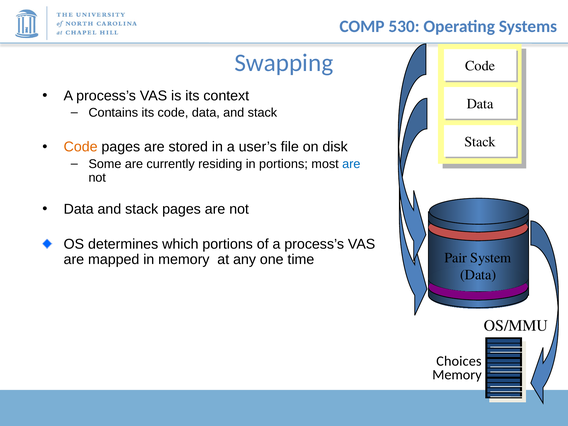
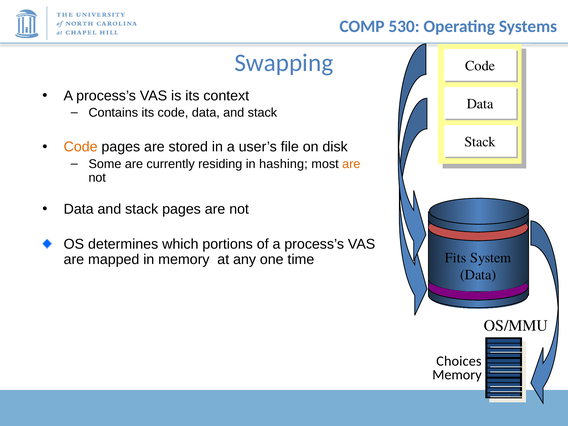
in portions: portions -> hashing
are at (351, 164) colour: blue -> orange
Pair: Pair -> Fits
